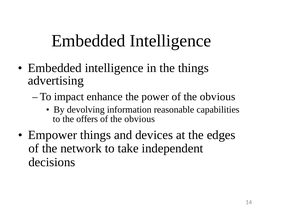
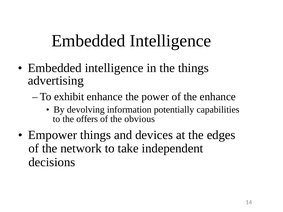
impact: impact -> exhibit
power of the obvious: obvious -> enhance
reasonable: reasonable -> potentially
